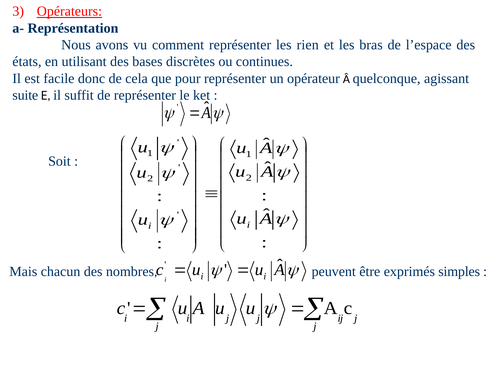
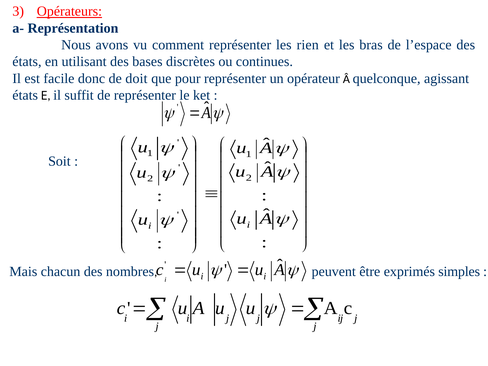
cela: cela -> doit
suite at (25, 95): suite -> états
